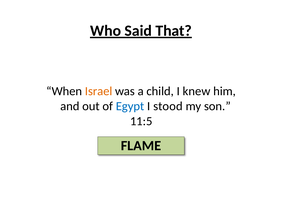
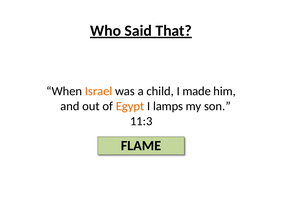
knew: knew -> made
Egypt colour: blue -> orange
stood: stood -> lamps
11:5: 11:5 -> 11:3
